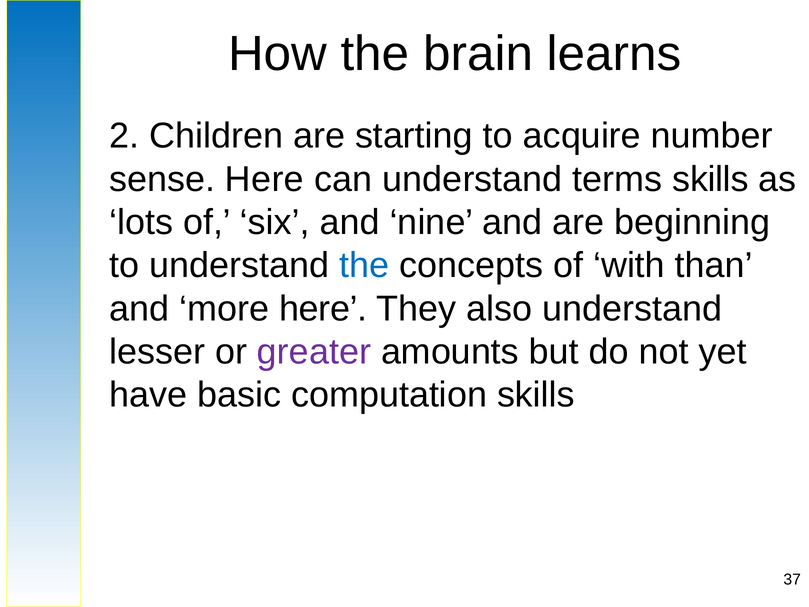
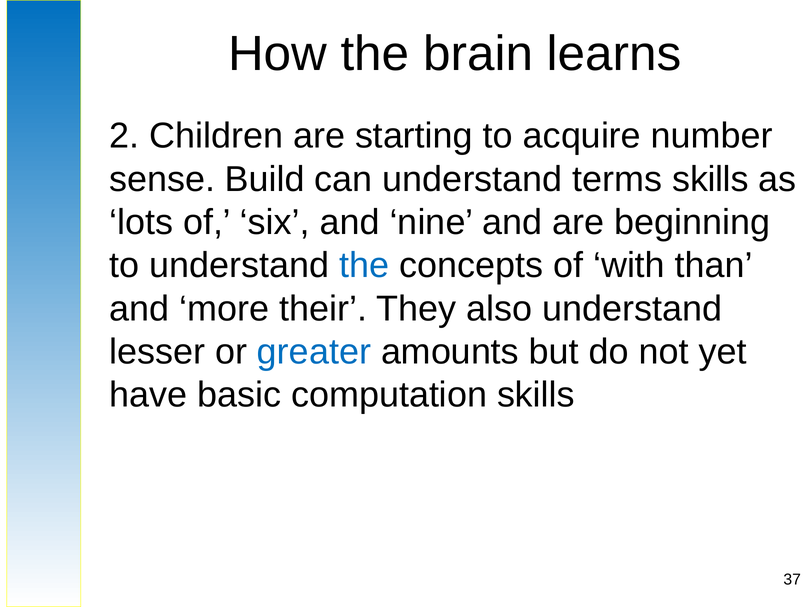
sense Here: Here -> Build
more here: here -> their
greater colour: purple -> blue
